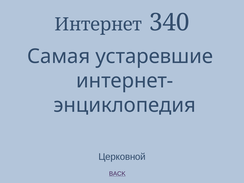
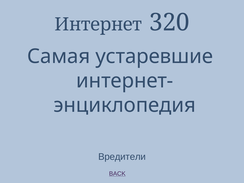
340: 340 -> 320
Церковной: Церковной -> Вредители
